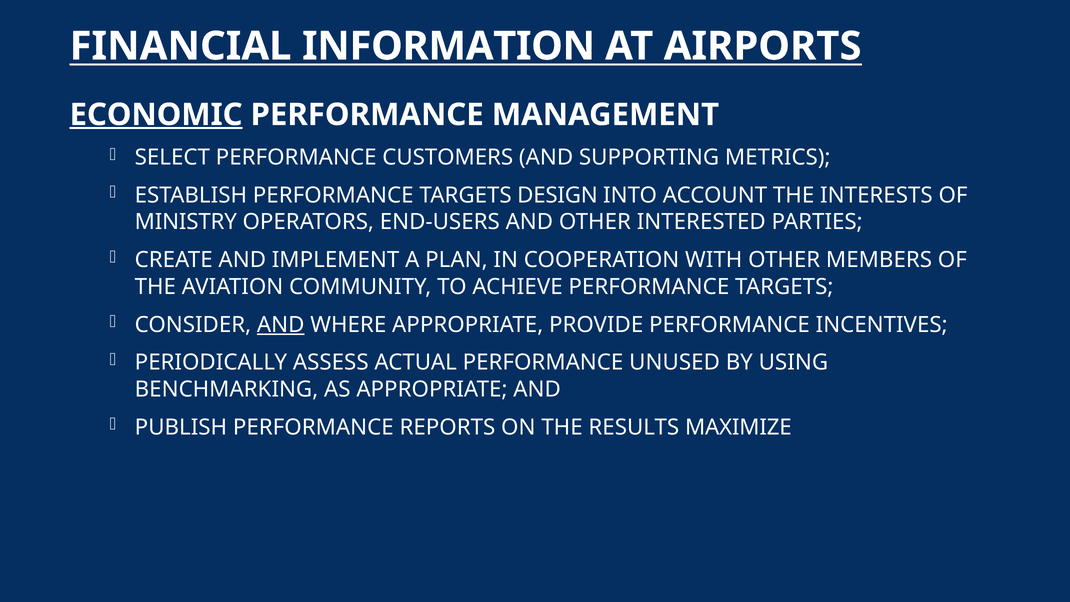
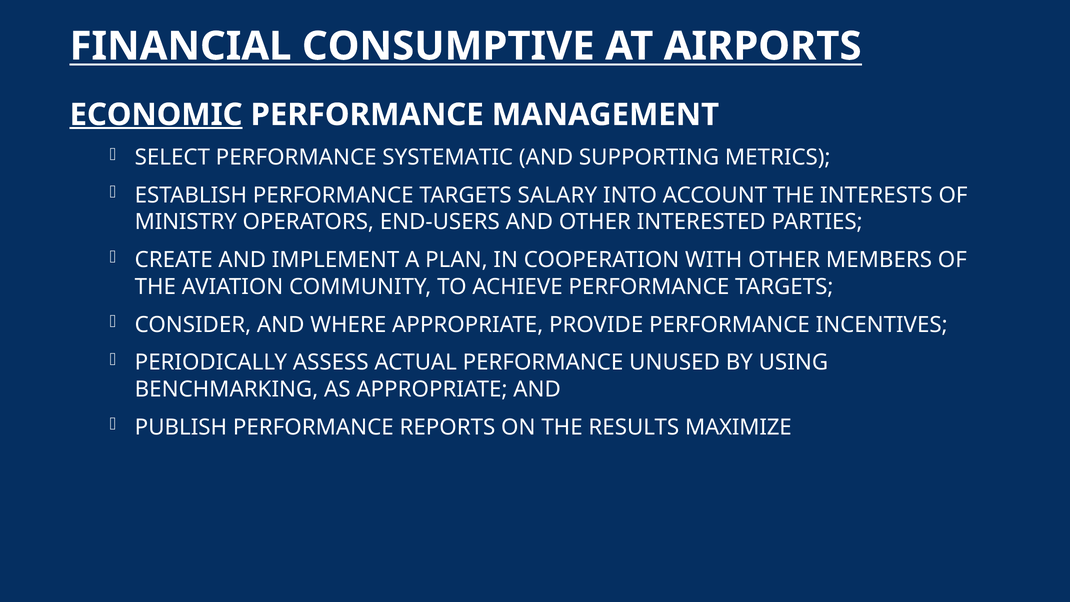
INFORMATION: INFORMATION -> CONSUMPTIVE
CUSTOMERS: CUSTOMERS -> SYSTEMATIC
DESIGN: DESIGN -> SALARY
AND at (281, 325) underline: present -> none
